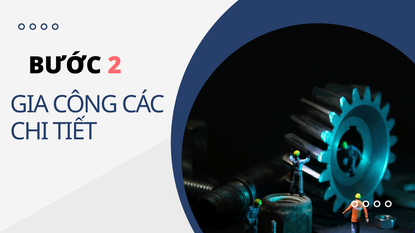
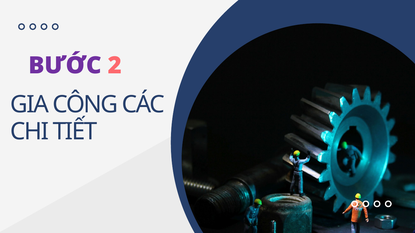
BƯỚC colour: black -> purple
